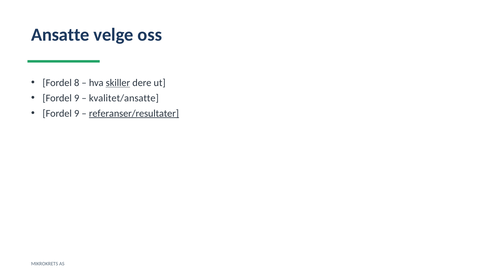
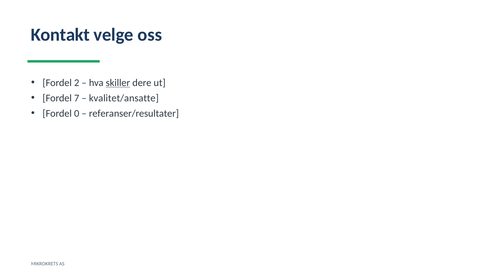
Ansatte: Ansatte -> Kontakt
8: 8 -> 2
9 at (77, 98): 9 -> 7
9 at (77, 113): 9 -> 0
referanser/resultater underline: present -> none
